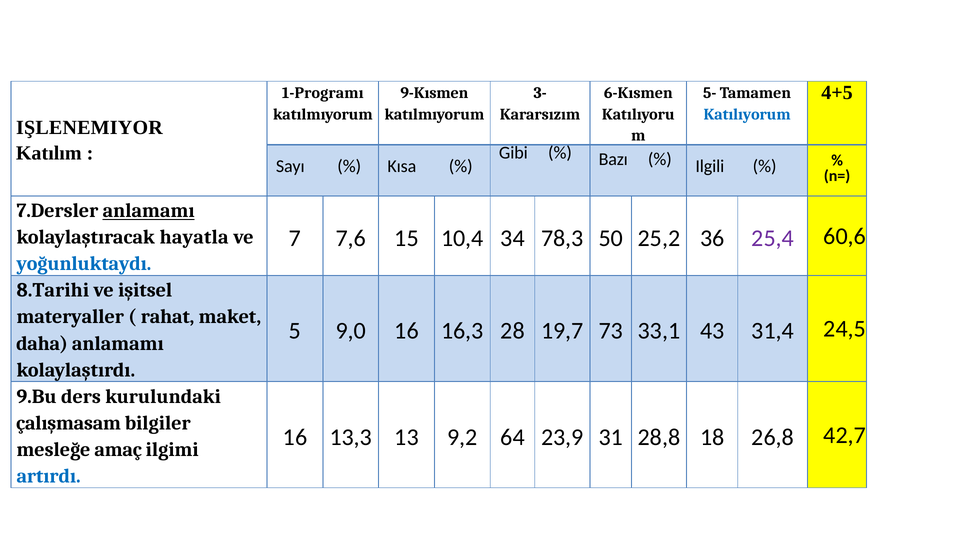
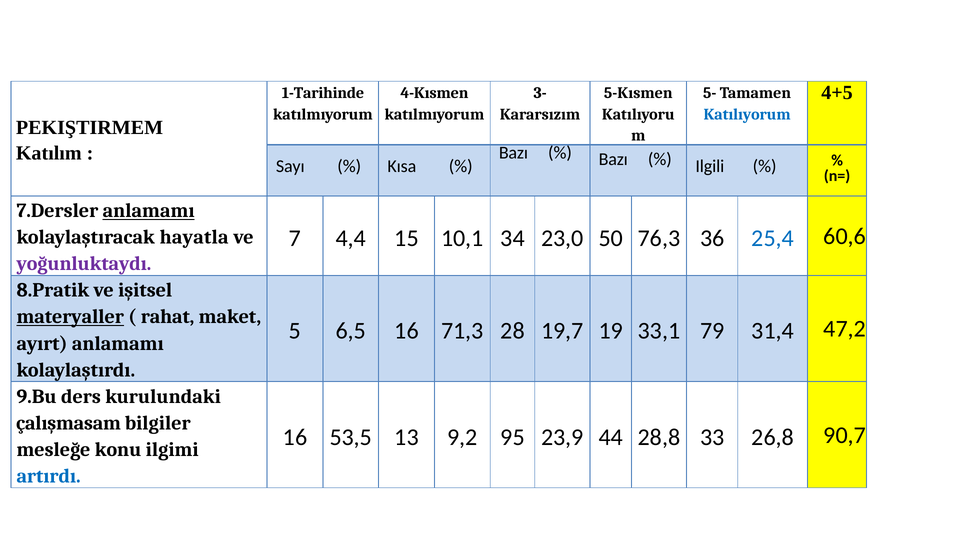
1-Programı: 1-Programı -> 1-Tarihinde
9-Kısmen: 9-Kısmen -> 4-Kısmen
6-Kısmen: 6-Kısmen -> 5-Kısmen
IŞLENEMIYOR: IŞLENEMIYOR -> PEKIŞTIRMEM
Gibi at (513, 153): Gibi -> Bazı
7,6: 7,6 -> 4,4
10,4: 10,4 -> 10,1
78,3: 78,3 -> 23,0
25,2: 25,2 -> 76,3
25,4 colour: purple -> blue
yoğunluktaydı colour: blue -> purple
8.Tarihi: 8.Tarihi -> 8.Pratik
materyaller underline: none -> present
9,0: 9,0 -> 6,5
16,3: 16,3 -> 71,3
73: 73 -> 19
43: 43 -> 79
24,5: 24,5 -> 47,2
daha: daha -> ayırt
13,3: 13,3 -> 53,5
64: 64 -> 95
31: 31 -> 44
18: 18 -> 33
42,7: 42,7 -> 90,7
amaç: amaç -> konu
